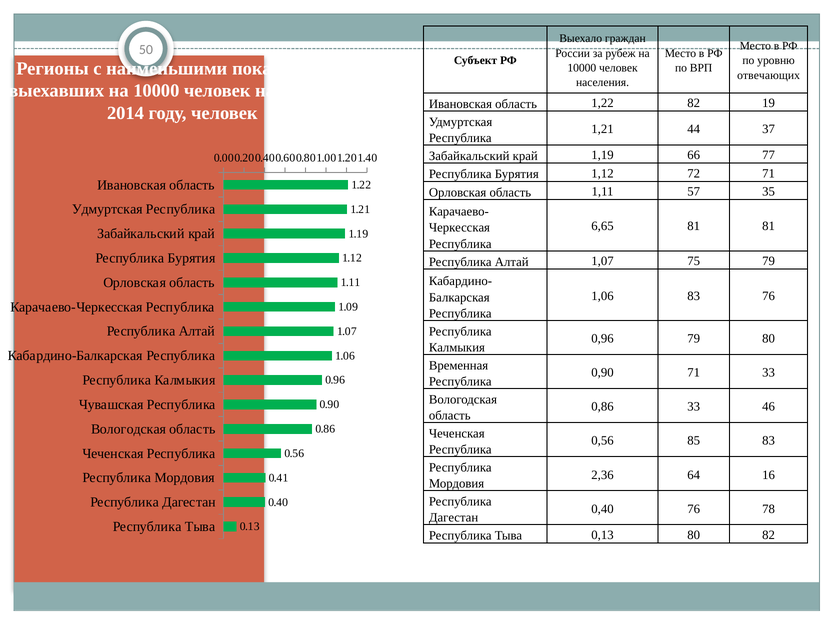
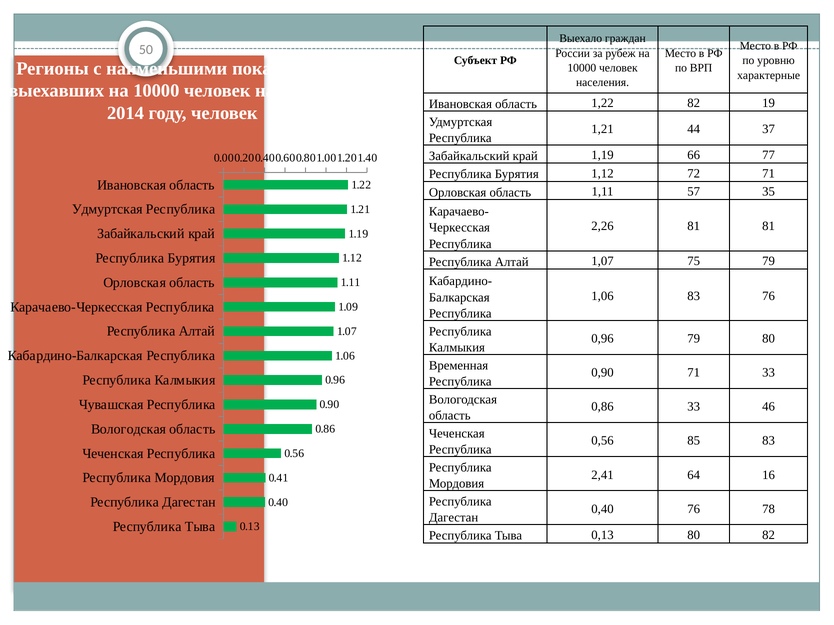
отвечающих: отвечающих -> характерные
6,65: 6,65 -> 2,26
2,36: 2,36 -> 2,41
